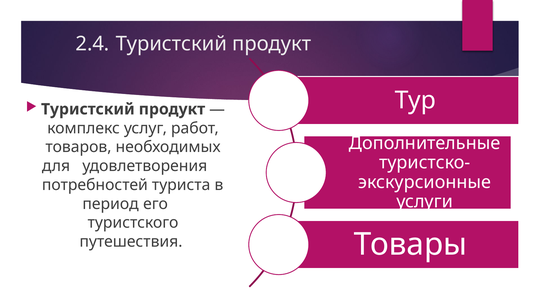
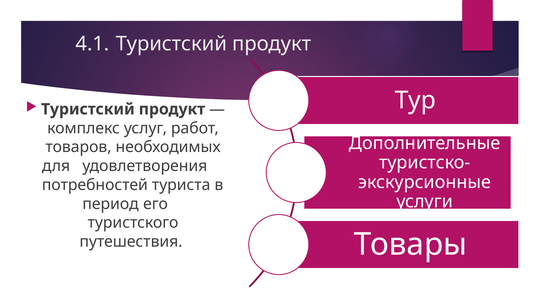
2.4: 2.4 -> 4.1
